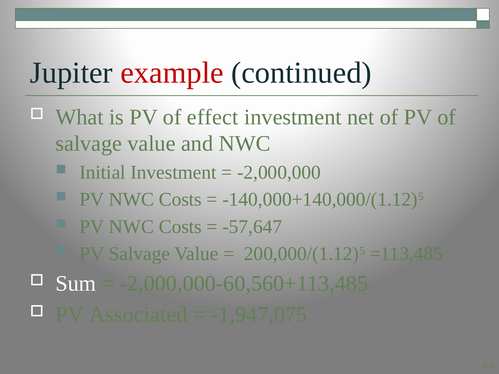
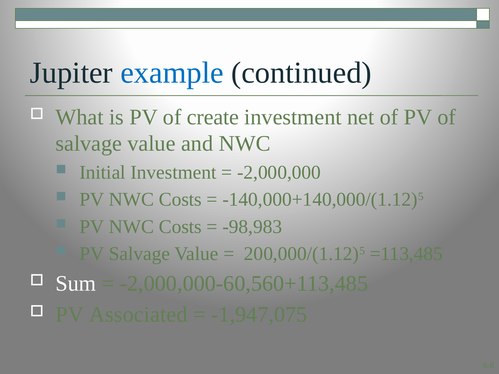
example colour: red -> blue
effect: effect -> create
-57,647: -57,647 -> -98,983
